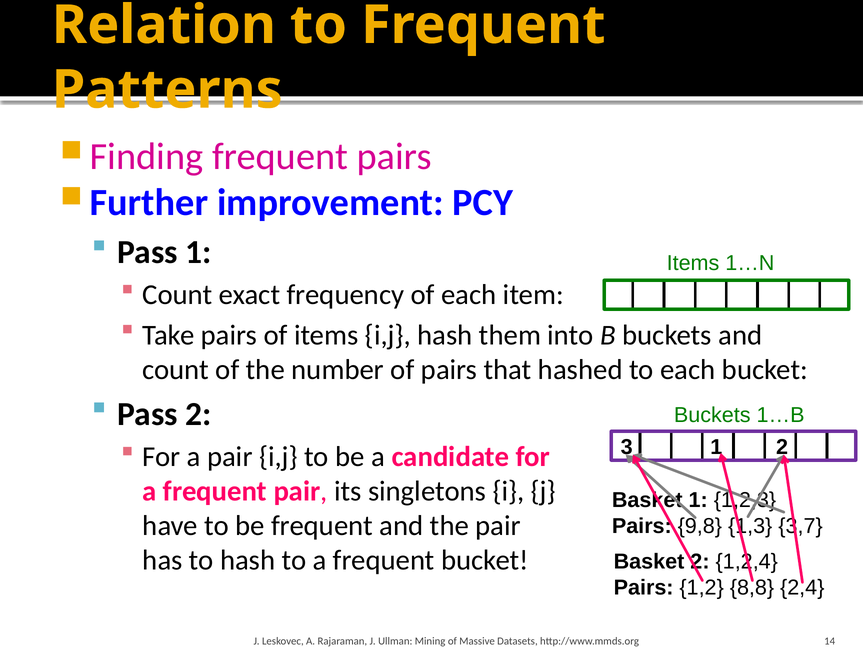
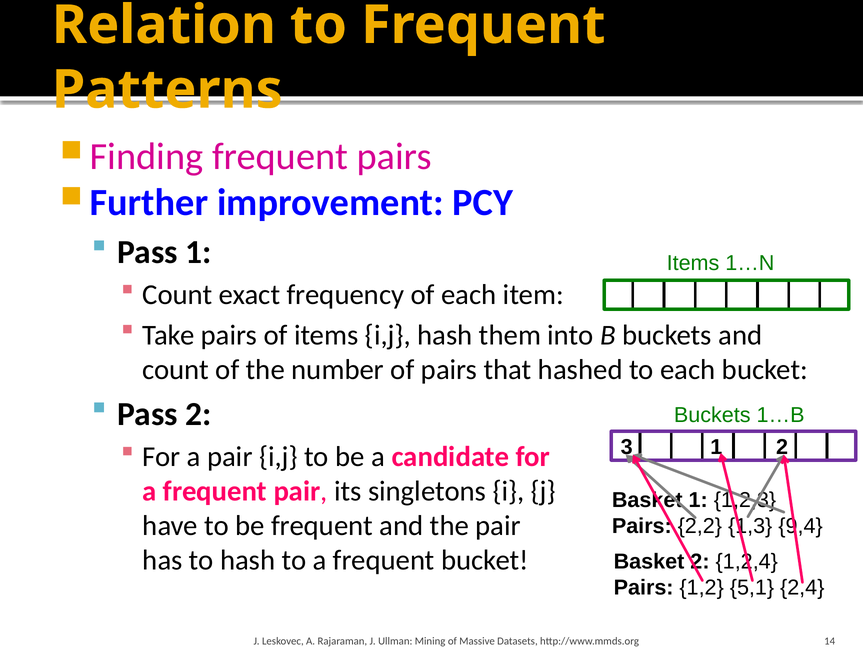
9,8: 9,8 -> 2,2
3,7: 3,7 -> 9,4
8,8: 8,8 -> 5,1
